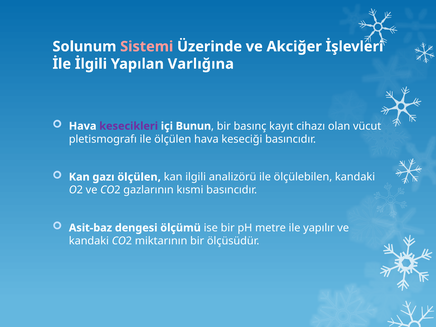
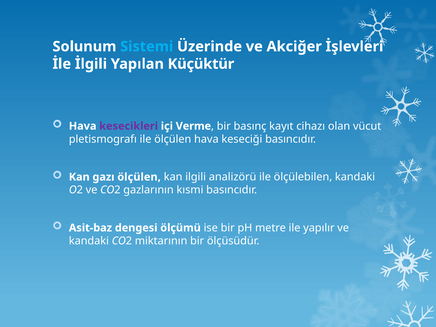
Sistemi colour: pink -> light blue
Varlığına: Varlığına -> Küçüktür
Bunun: Bunun -> Verme
